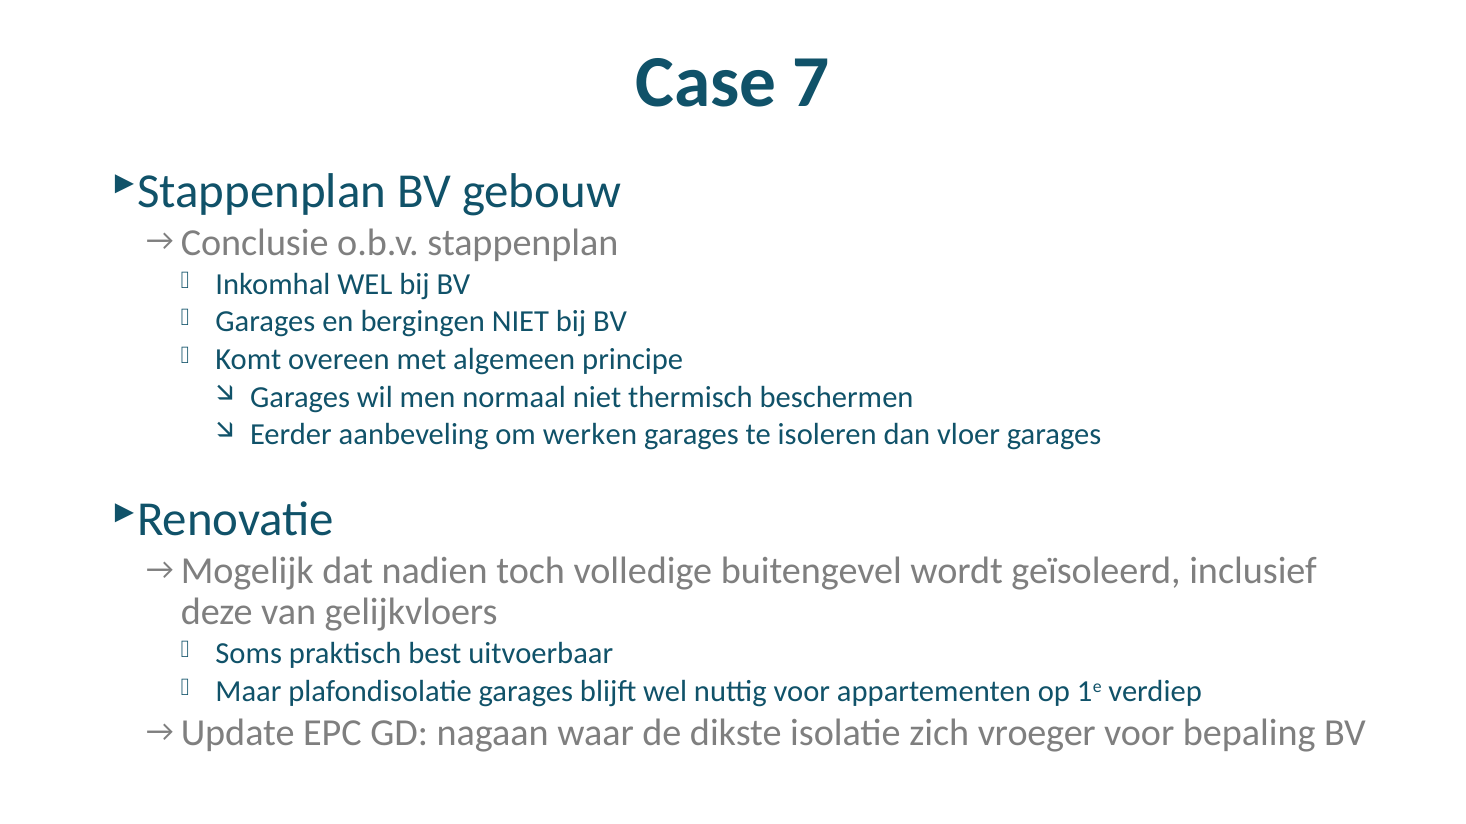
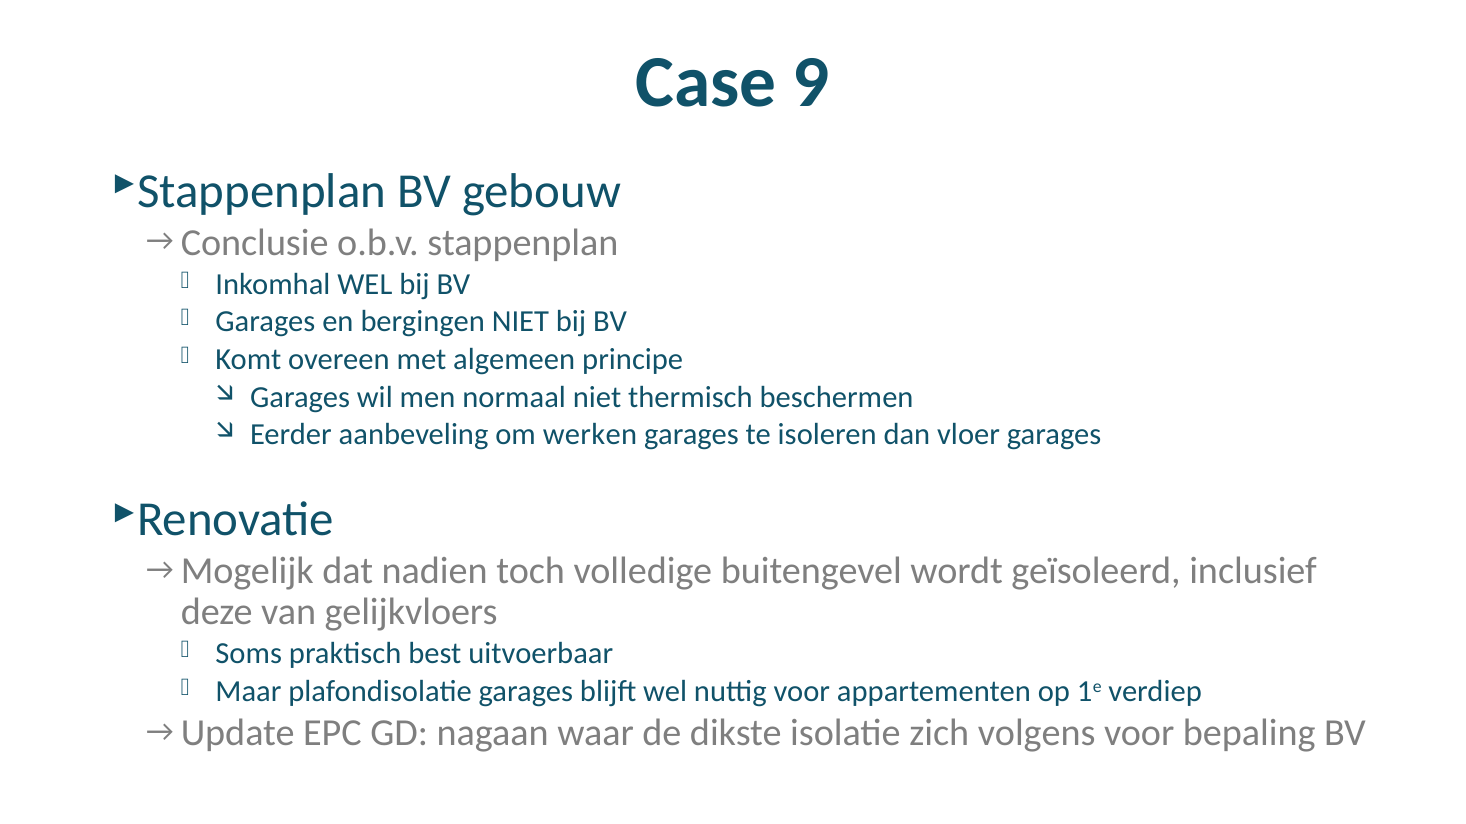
7: 7 -> 9
vroeger: vroeger -> volgens
